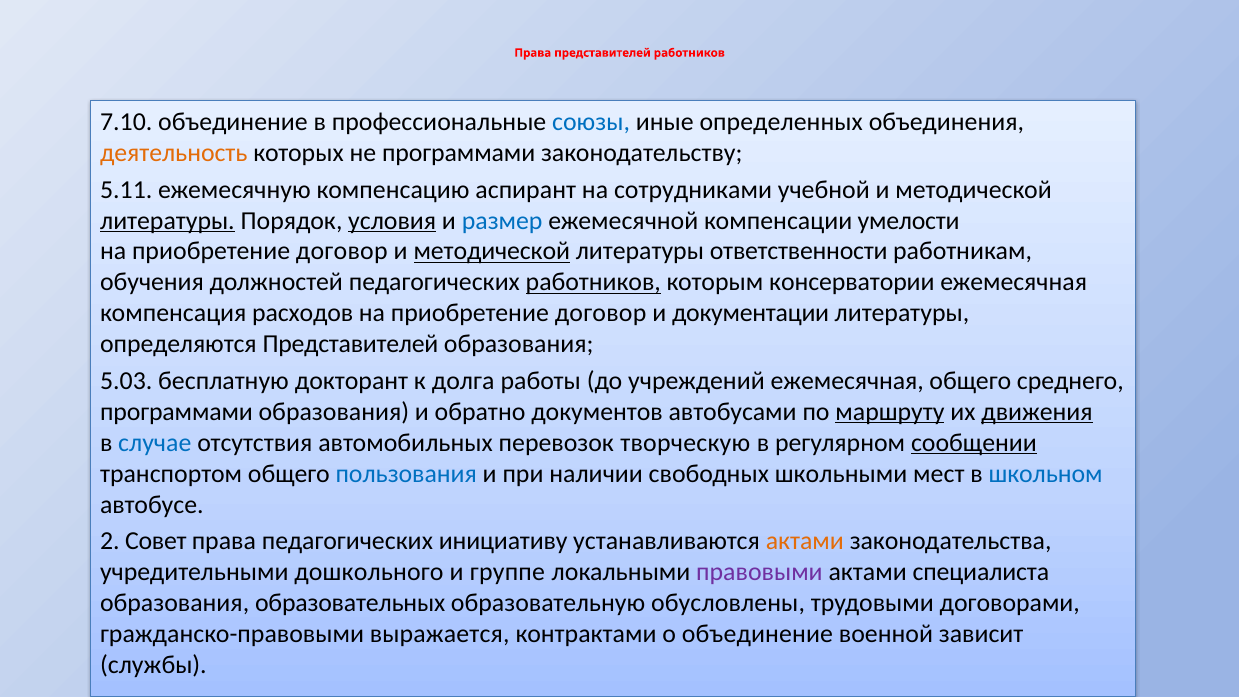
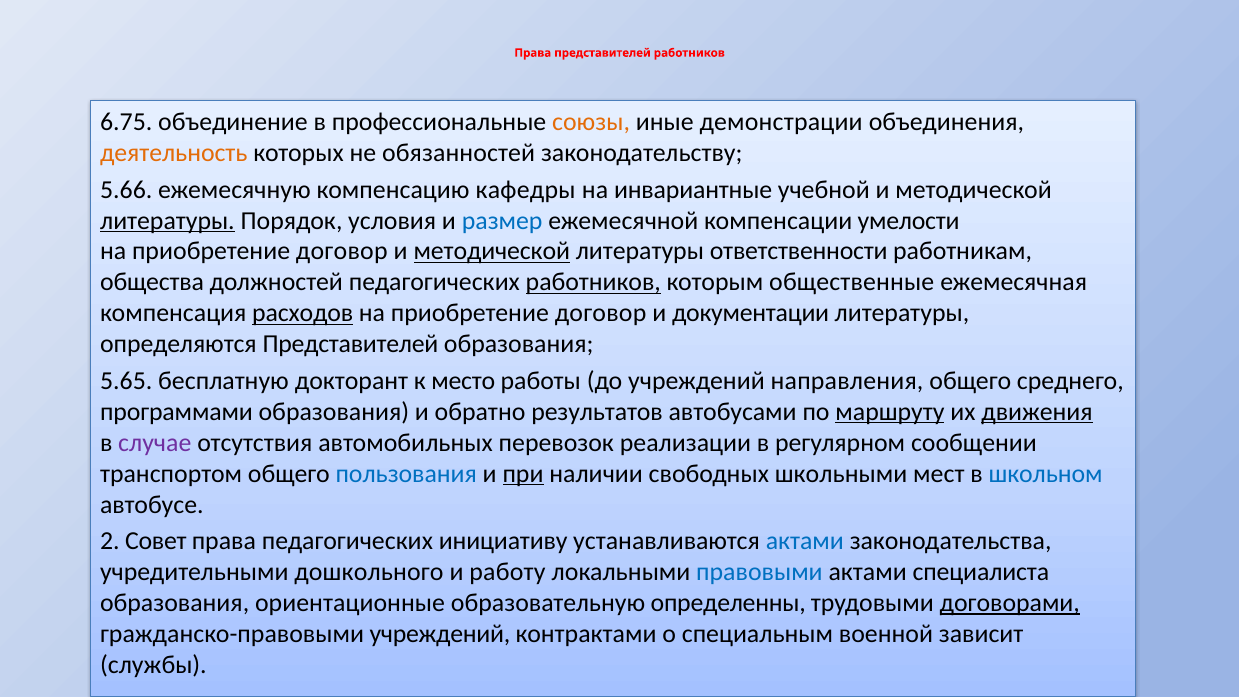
7.10: 7.10 -> 6.75
союзы colour: blue -> orange
определенных: определенных -> демонстрации
не программами: программами -> обязанностей
5.11: 5.11 -> 5.66
аспирант: аспирант -> кафедры
сотрудниками: сотрудниками -> инвариантные
условия underline: present -> none
обучения: обучения -> общества
консерватории: консерватории -> общественные
расходов underline: none -> present
5.03: 5.03 -> 5.65
долга: долга -> место
учреждений ежемесячная: ежемесячная -> направления
документов: документов -> результатов
случае colour: blue -> purple
творческую: творческую -> реализации
сообщении underline: present -> none
при underline: none -> present
актами at (805, 541) colour: orange -> blue
группе: группе -> работу
правовыми colour: purple -> blue
образовательных: образовательных -> ориентационные
обусловлены: обусловлены -> определенны
договорами underline: none -> present
гражданско-правовыми выражается: выражается -> учреждений
о объединение: объединение -> специальным
